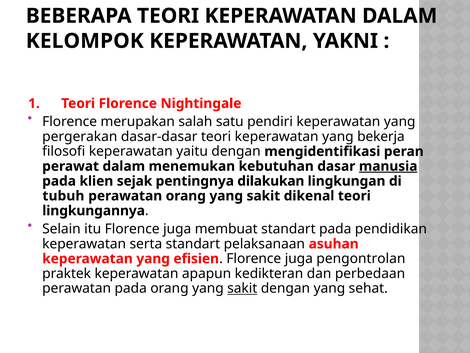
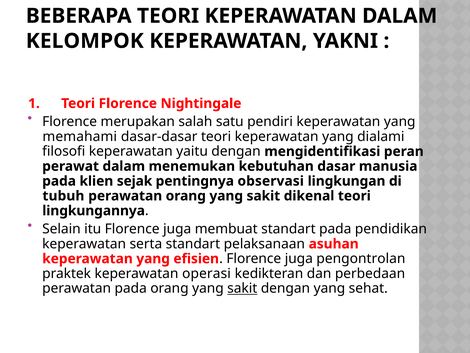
pergerakan: pergerakan -> memahami
bekerja: bekerja -> dialami
manusia underline: present -> none
dilakukan: dilakukan -> observasi
apapun: apapun -> operasi
